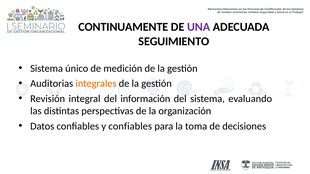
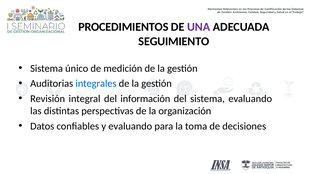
CONTINUAMENTE: CONTINUAMENTE -> PROCEDIMIENTOS
integrales colour: orange -> blue
y confiables: confiables -> evaluando
